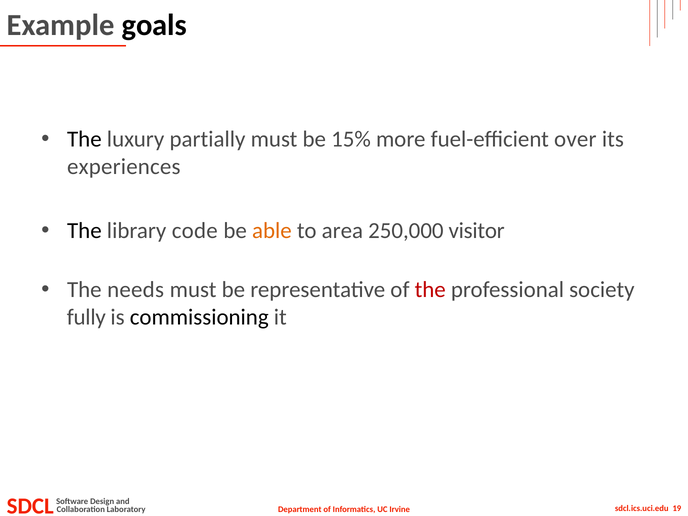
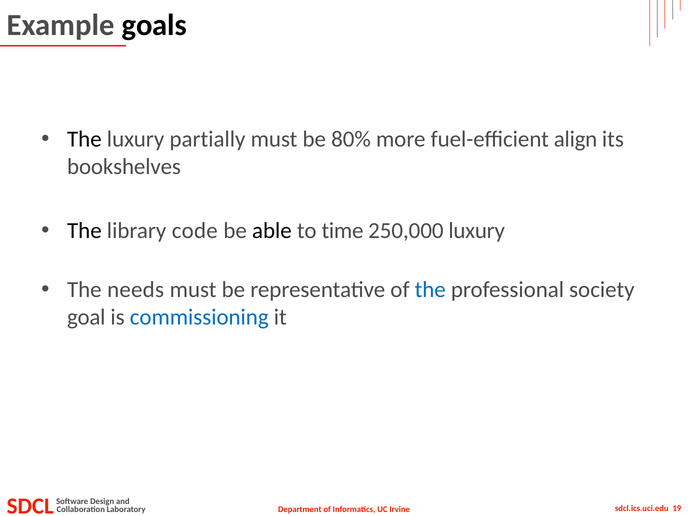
15%: 15% -> 80%
over: over -> align
experiences: experiences -> bookshelves
able colour: orange -> black
area: area -> time
250,000 visitor: visitor -> luxury
the at (430, 290) colour: red -> blue
fully: fully -> goal
commissioning colour: black -> blue
